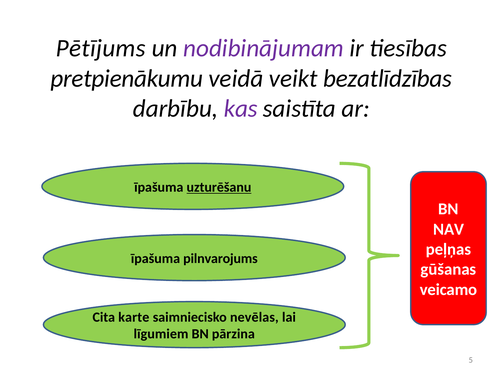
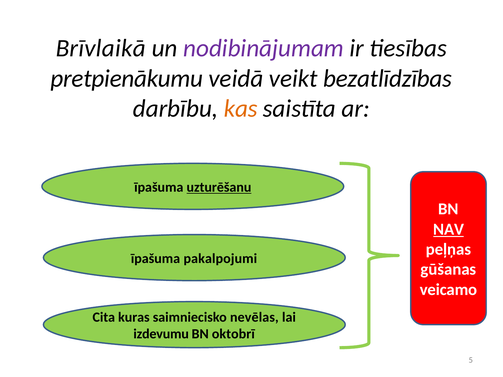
Pētījums: Pētījums -> Brīvlaikā
kas colour: purple -> orange
NAV underline: none -> present
pilnvarojums: pilnvarojums -> pakalpojumi
karte: karte -> kuras
līgumiem: līgumiem -> izdevumu
pārzina: pārzina -> oktobrī
